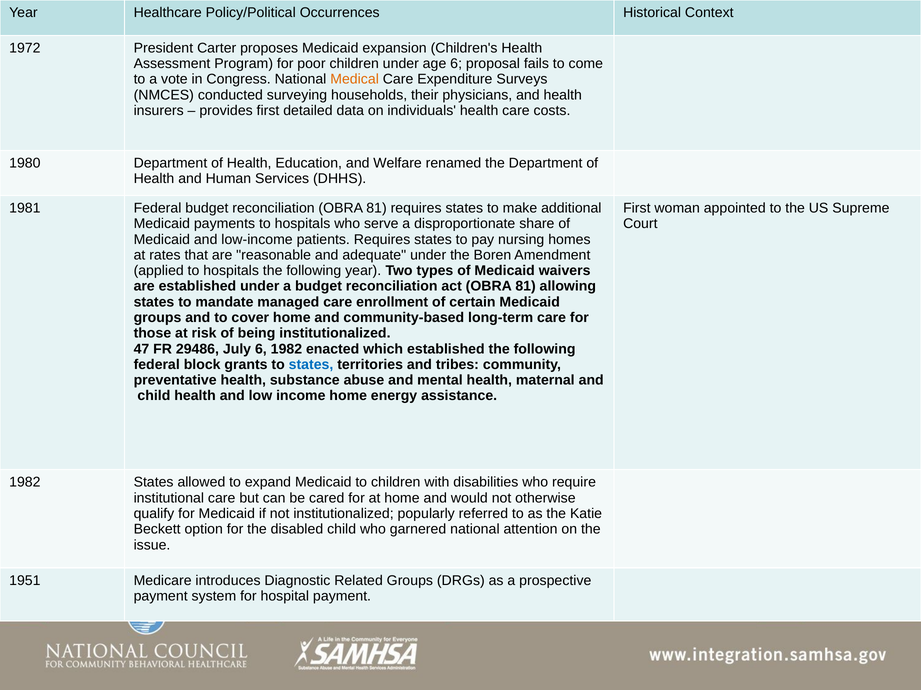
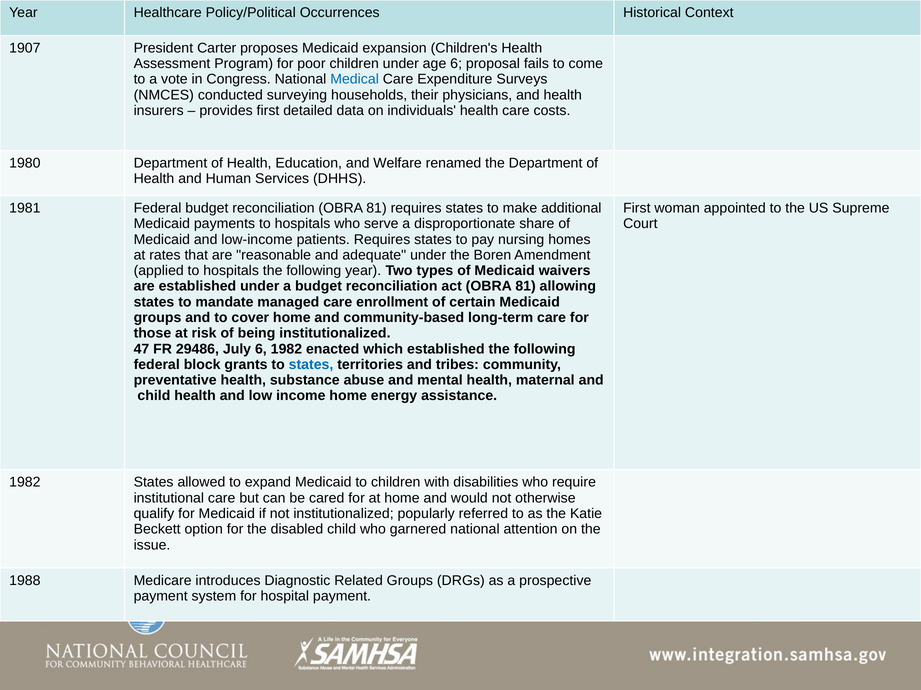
1972: 1972 -> 1907
Medical colour: orange -> blue
1951: 1951 -> 1988
